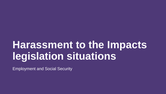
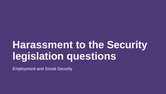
the Impacts: Impacts -> Security
situations: situations -> questions
